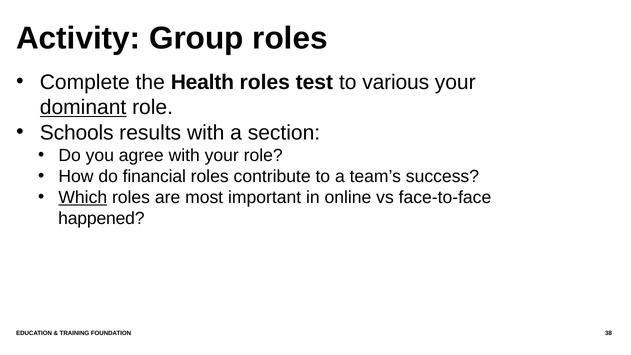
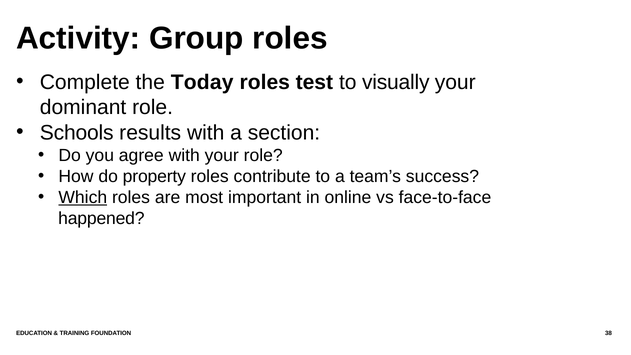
Health: Health -> Today
various: various -> visually
dominant underline: present -> none
financial: financial -> property
